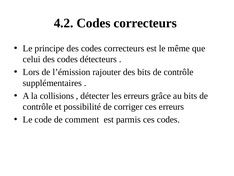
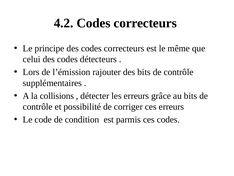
comment: comment -> condition
